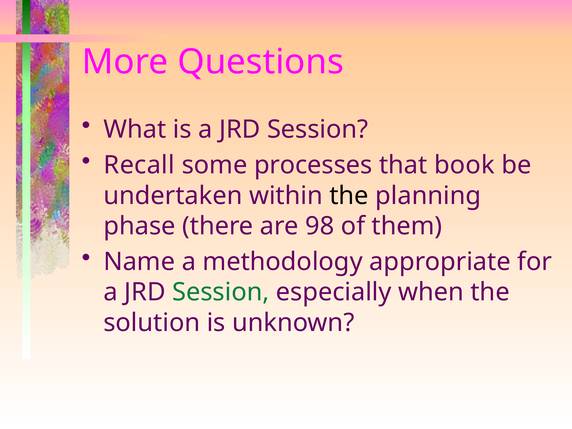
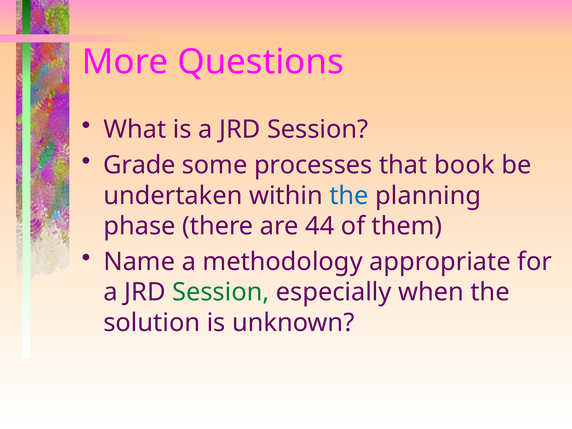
Recall: Recall -> Grade
the at (349, 196) colour: black -> blue
98: 98 -> 44
